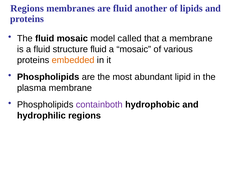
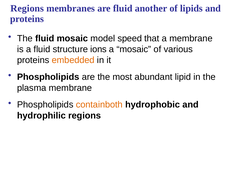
called: called -> speed
structure fluid: fluid -> ions
containboth colour: purple -> orange
